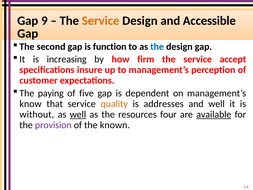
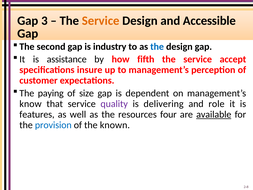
9: 9 -> 3
function: function -> industry
increasing: increasing -> assistance
firm: firm -> fifth
five: five -> size
quality colour: orange -> purple
addresses: addresses -> delivering
and well: well -> role
without: without -> features
well at (78, 114) underline: present -> none
provision colour: purple -> blue
